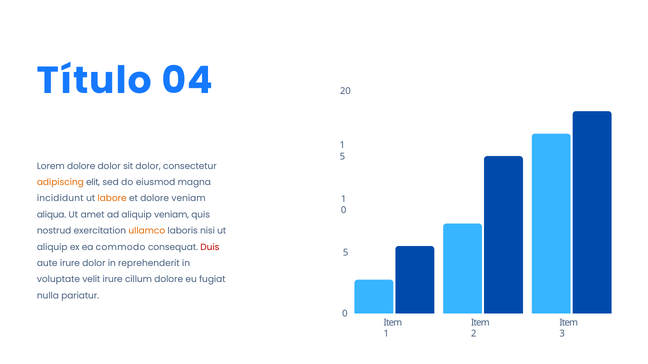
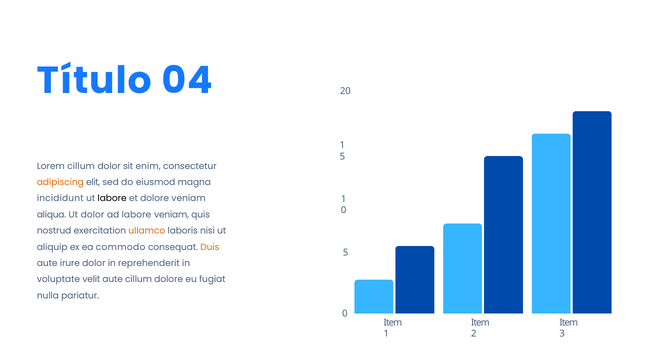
Lorem dolore: dolore -> cillum
sit dolor: dolor -> enim
labore at (112, 199) colour: orange -> black
Ut amet: amet -> dolor
ad aliquip: aliquip -> labore
Duis colour: red -> orange
velit irure: irure -> aute
